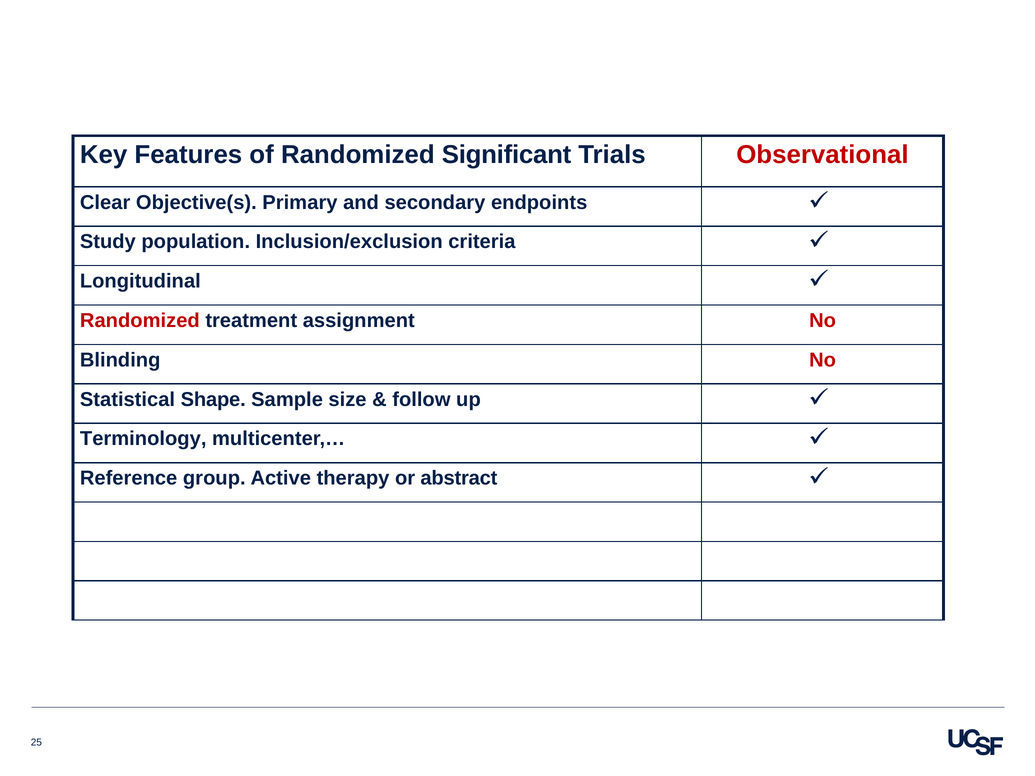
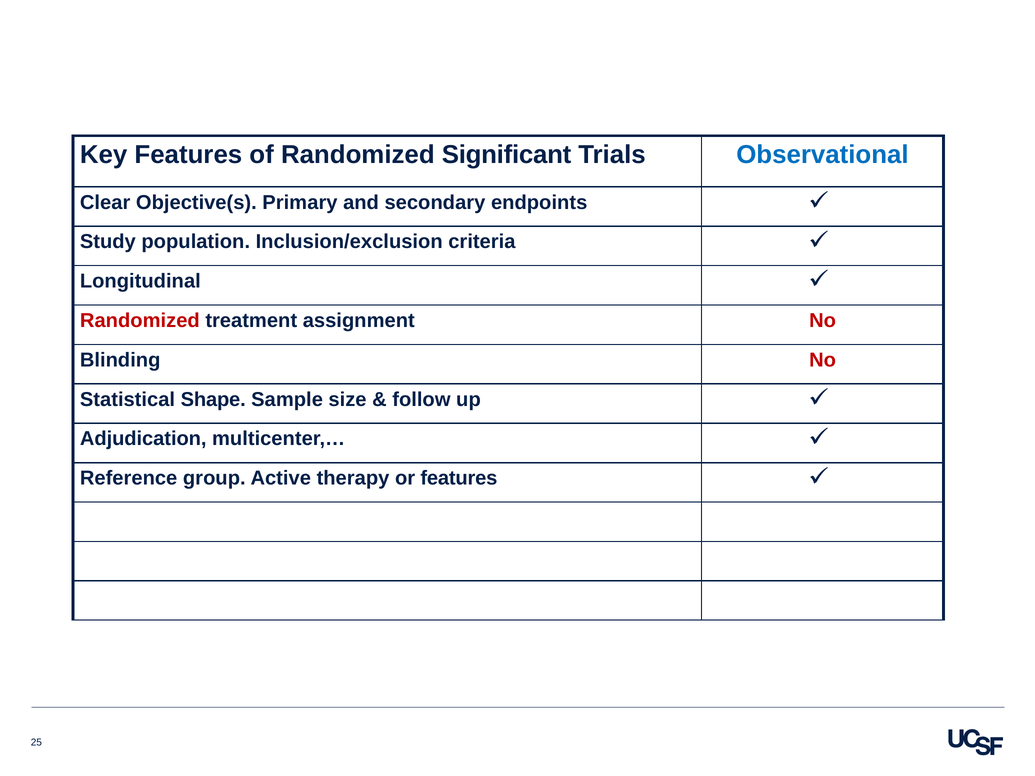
Observational colour: red -> blue
Terminology: Terminology -> Adjudication
or abstract: abstract -> features
